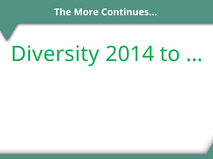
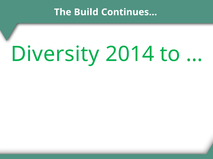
More: More -> Build
